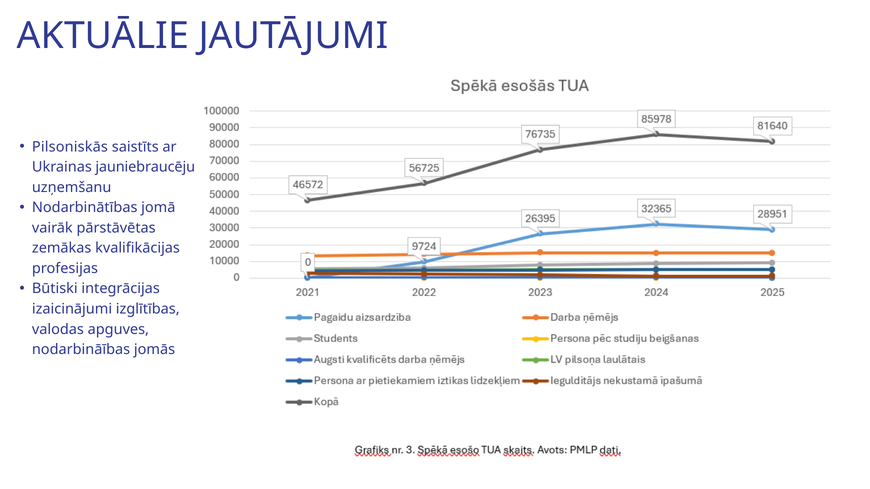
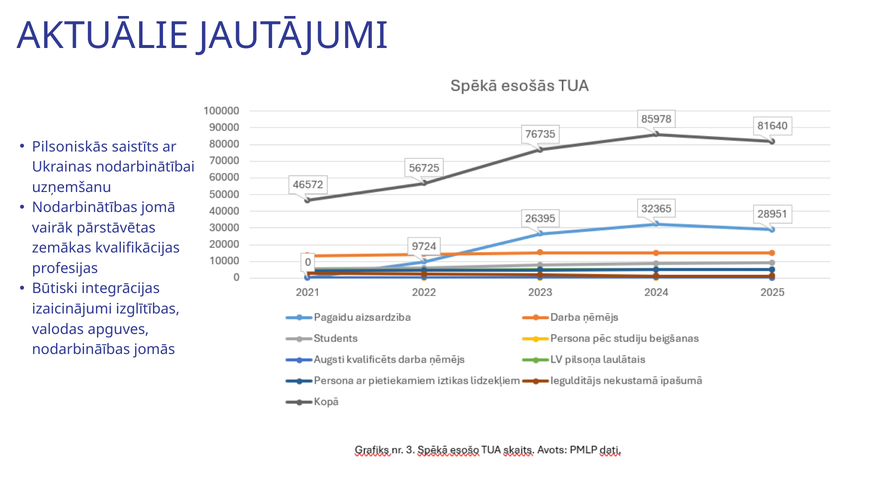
jauniebraucēju: jauniebraucēju -> nodarbinātībai
